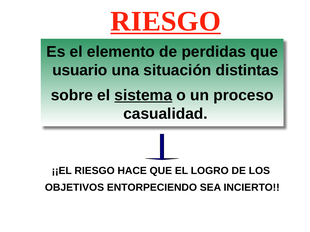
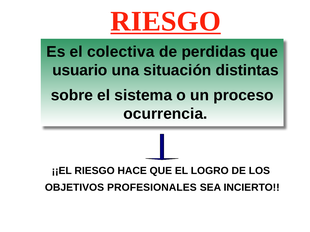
elemento: elemento -> colectiva
sistema underline: present -> none
casualidad: casualidad -> ocurrencia
ENTORPECIENDO: ENTORPECIENDO -> PROFESIONALES
